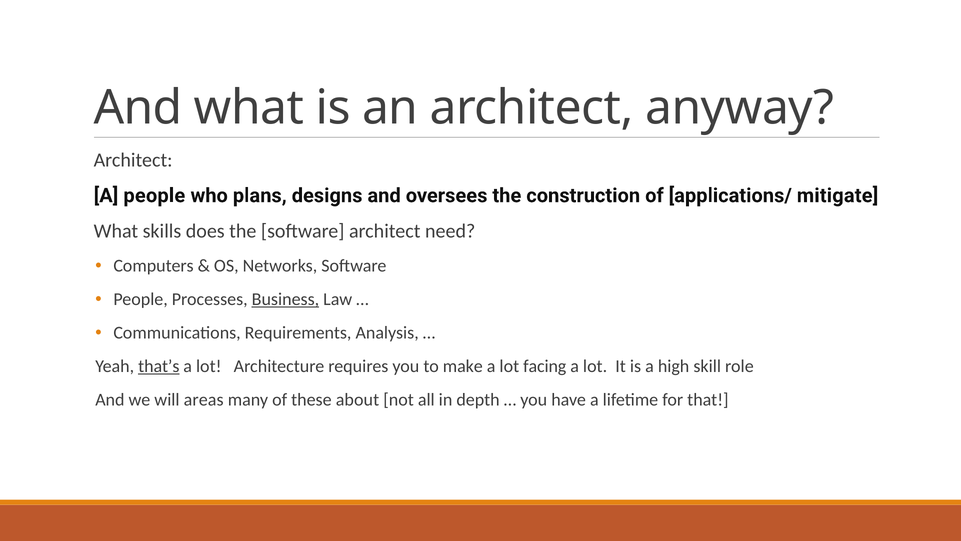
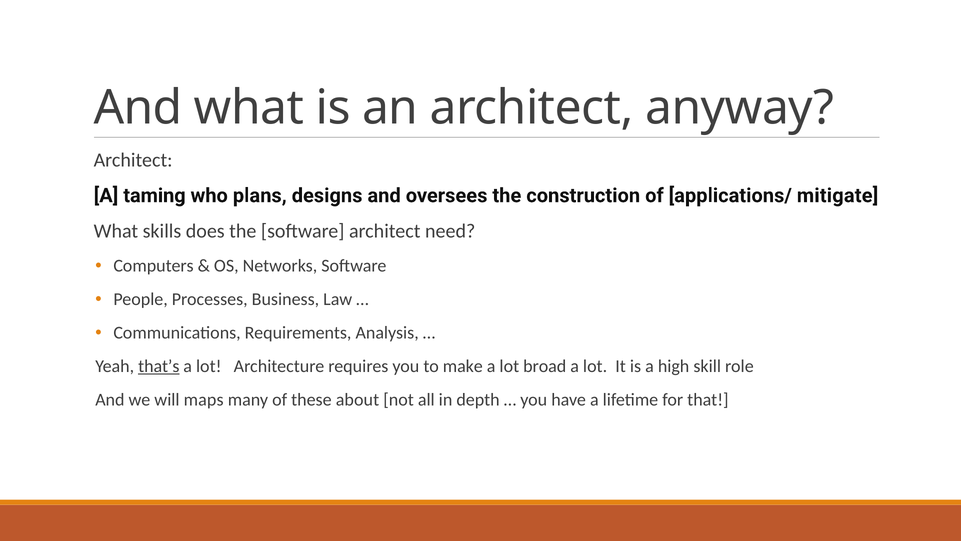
A people: people -> taming
Business underline: present -> none
facing: facing -> broad
areas: areas -> maps
